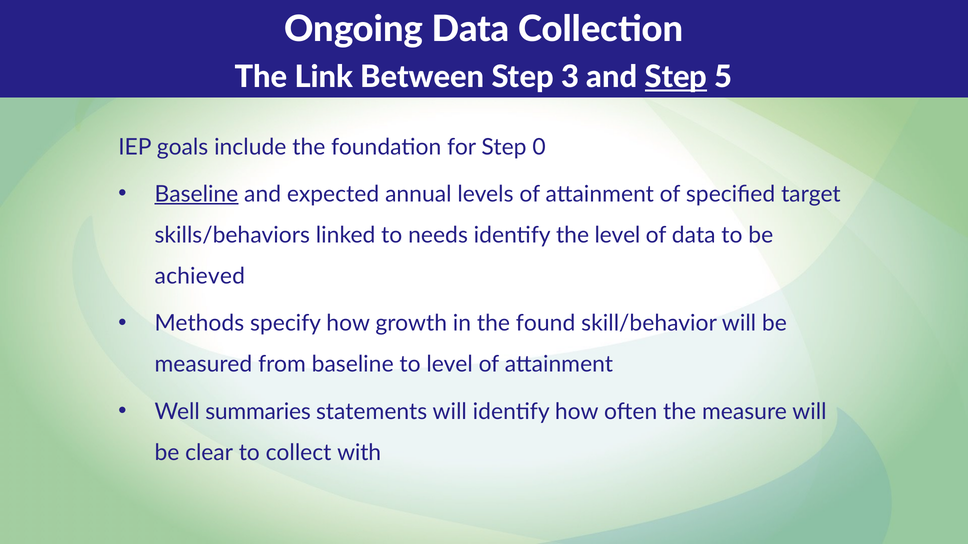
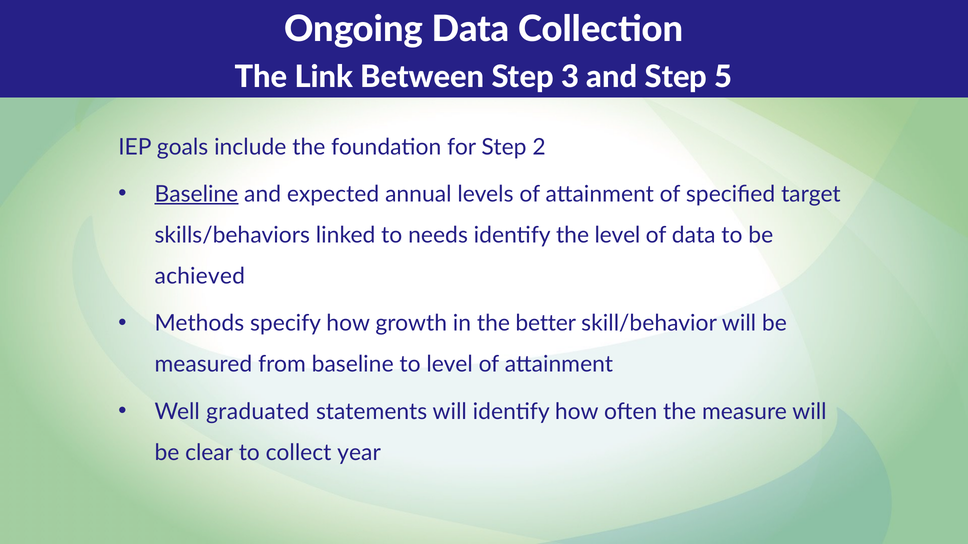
Step at (676, 77) underline: present -> none
0: 0 -> 2
found: found -> better
summaries: summaries -> graduated
with: with -> year
